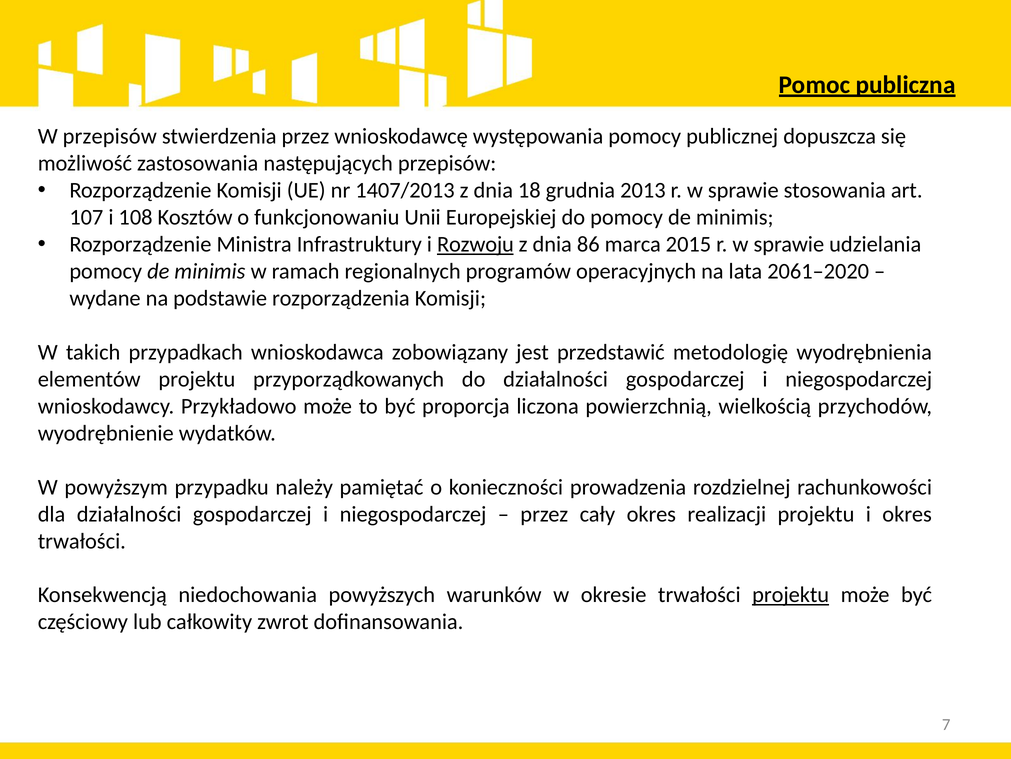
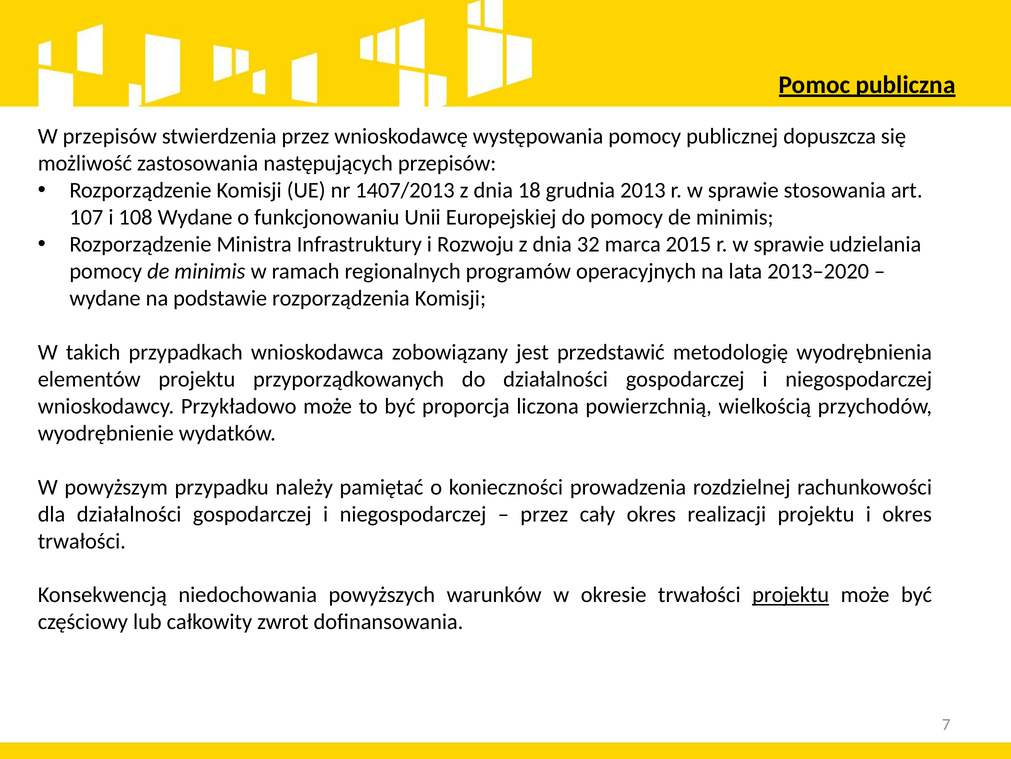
108 Kosztów: Kosztów -> Wydane
Rozwoju underline: present -> none
86: 86 -> 32
2061–2020: 2061–2020 -> 2013–2020
